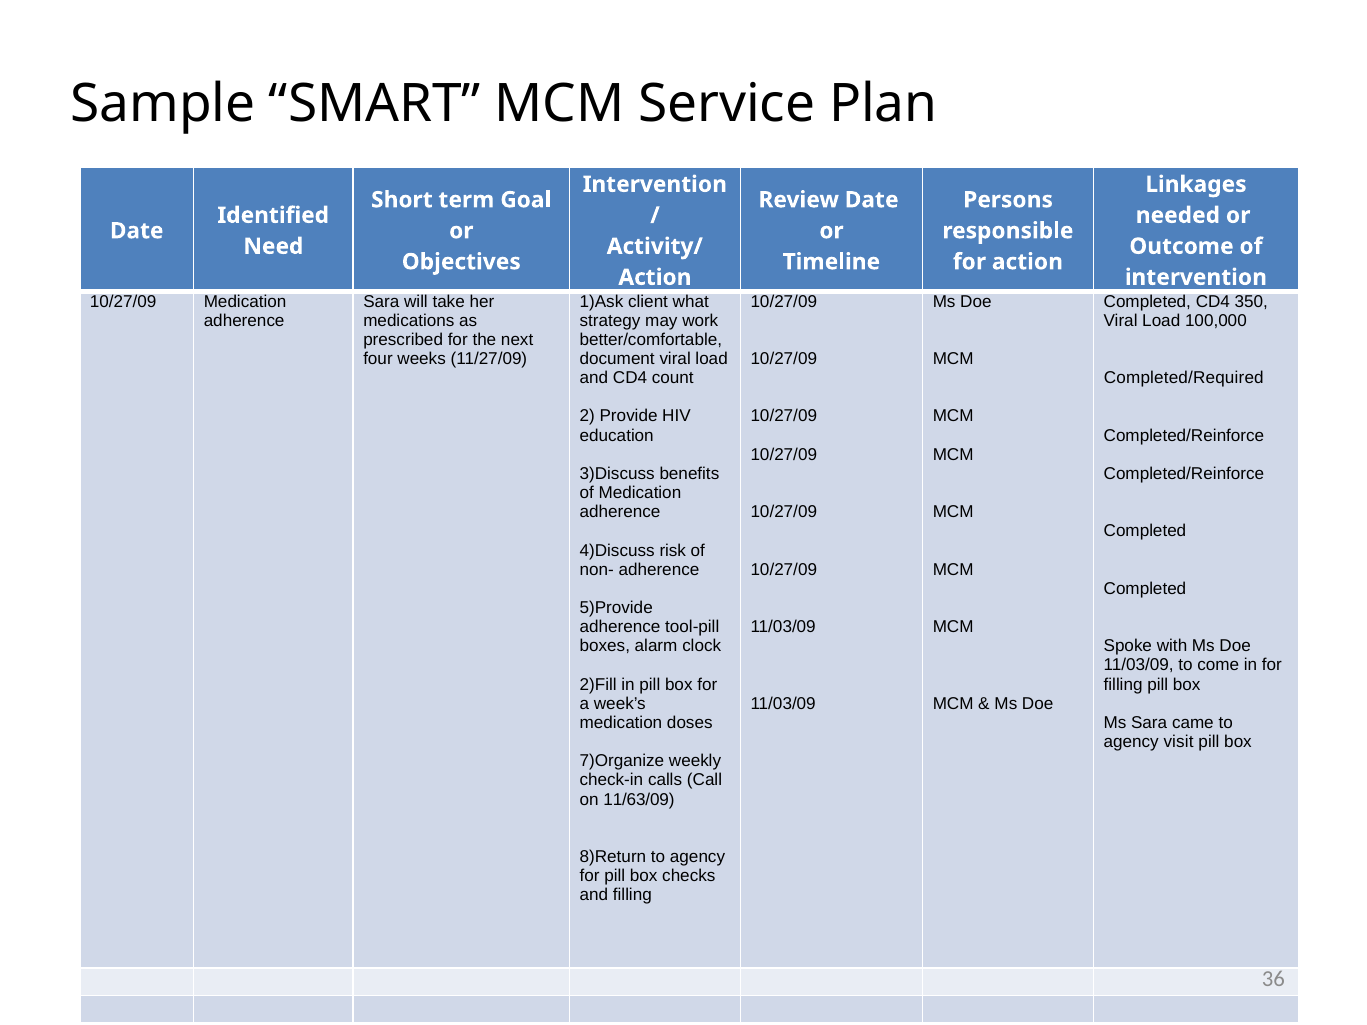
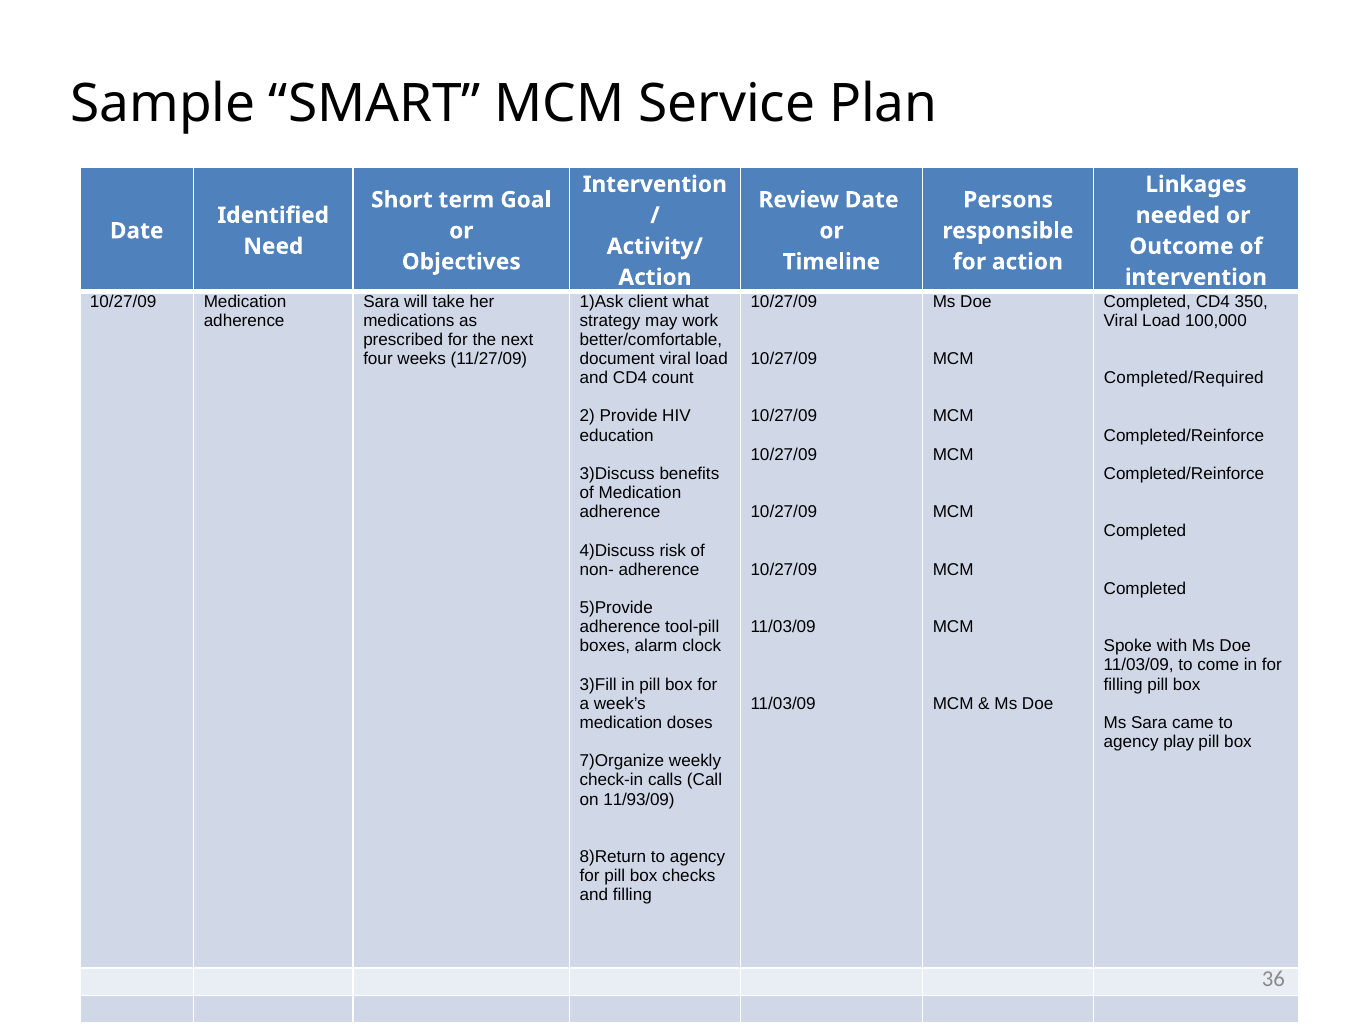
2)Fill: 2)Fill -> 3)Fill
visit: visit -> play
11/63/09: 11/63/09 -> 11/93/09
